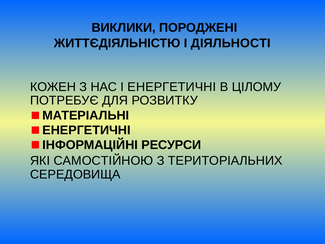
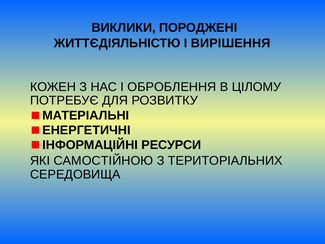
ДІЯЛЬНОСТІ: ДІЯЛЬНОСТІ -> ВИРІШЕННЯ
І ЕНЕРГЕТИЧНІ: ЕНЕРГЕТИЧНІ -> ОБРОБЛЕННЯ
